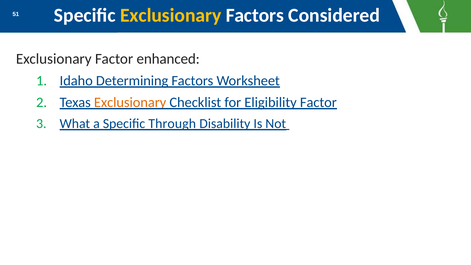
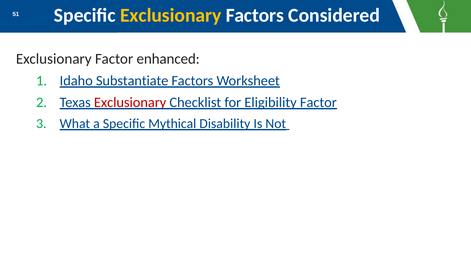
Determining: Determining -> Substantiate
Exclusionary at (130, 102) colour: orange -> red
Through: Through -> Mythical
